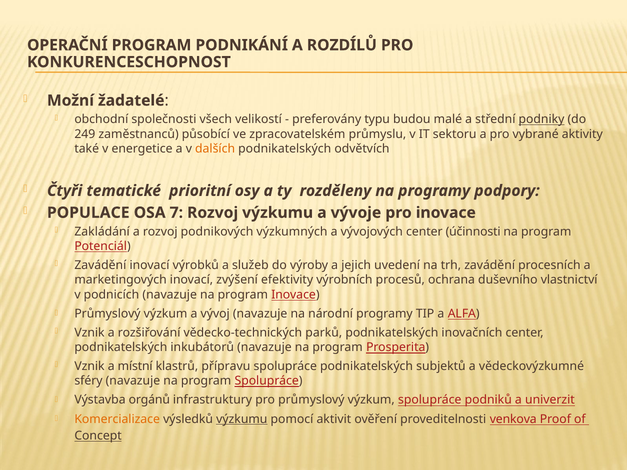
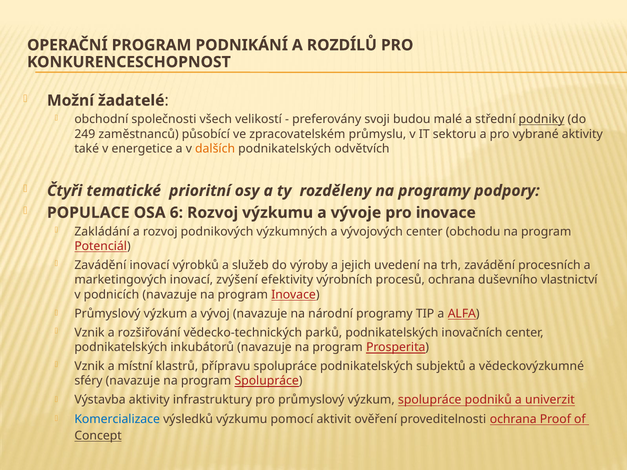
typu: typu -> svoji
7: 7 -> 6
účinnosti: účinnosti -> obchodu
Výstavba orgánů: orgánů -> aktivity
Komercializace colour: orange -> blue
výzkumu at (242, 419) underline: present -> none
proveditelnosti venkova: venkova -> ochrana
